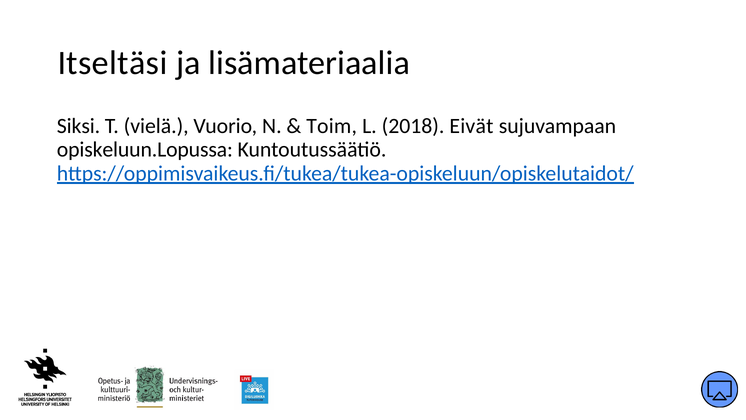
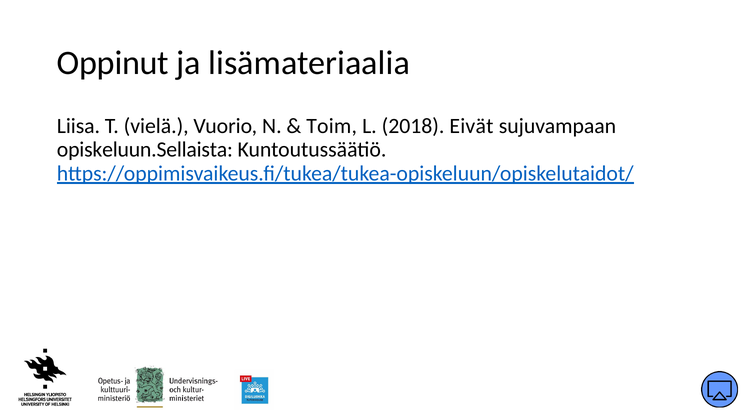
Itseltäsi: Itseltäsi -> Oppinut
Siksi: Siksi -> Liisa
opiskeluun.Lopussa: opiskeluun.Lopussa -> opiskeluun.Sellaista
